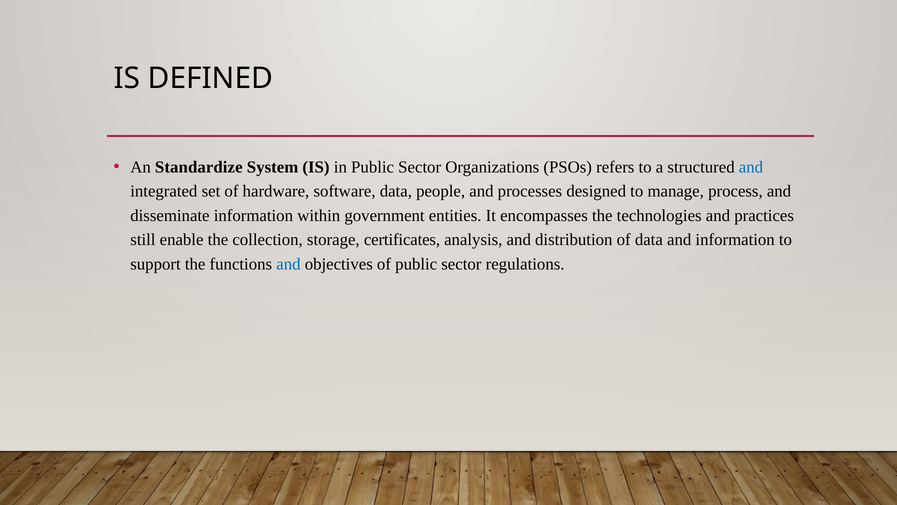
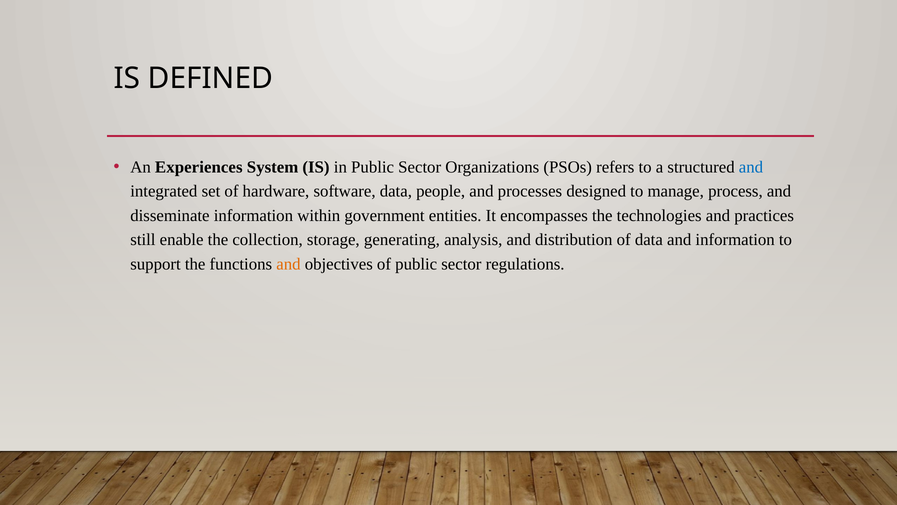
Standardize: Standardize -> Experiences
certificates: certificates -> generating
and at (288, 264) colour: blue -> orange
